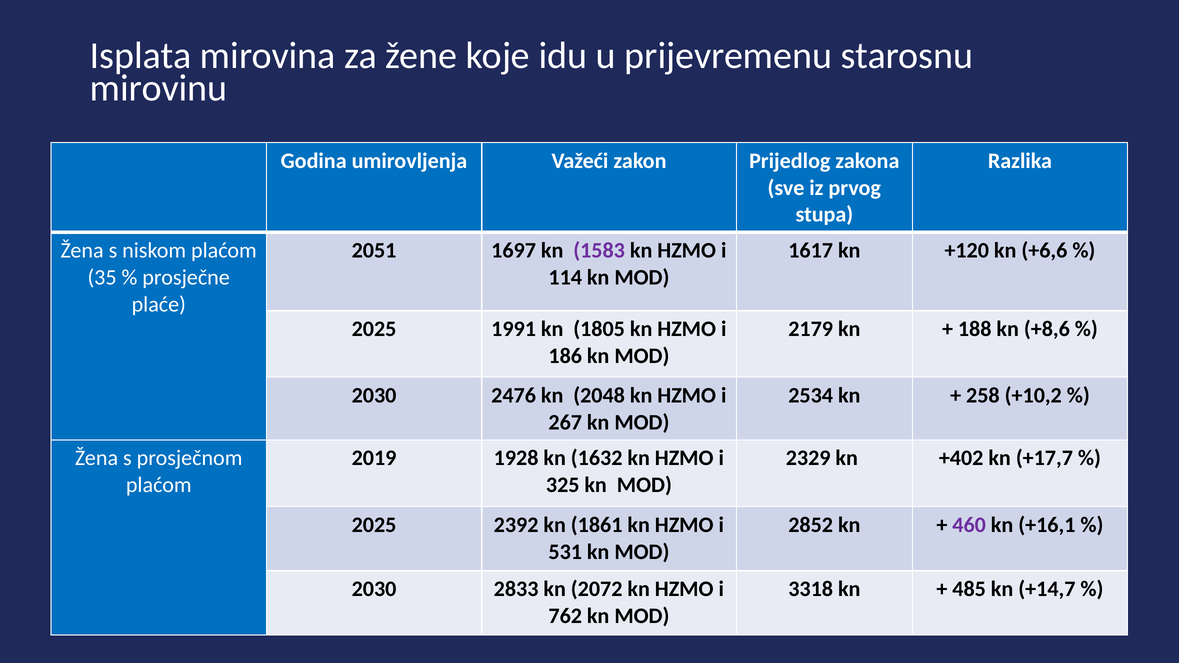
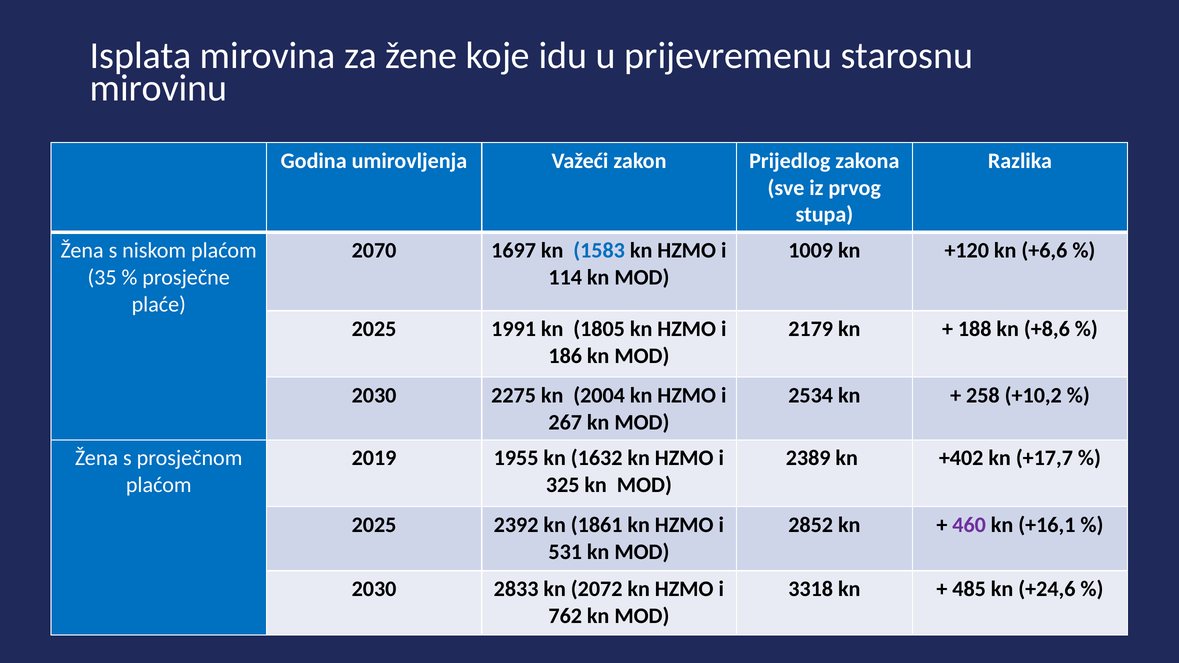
2051: 2051 -> 2070
1583 colour: purple -> blue
1617: 1617 -> 1009
2476: 2476 -> 2275
2048: 2048 -> 2004
1928: 1928 -> 1955
2329: 2329 -> 2389
+14,7: +14,7 -> +24,6
